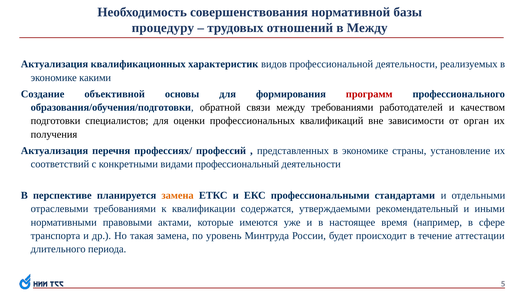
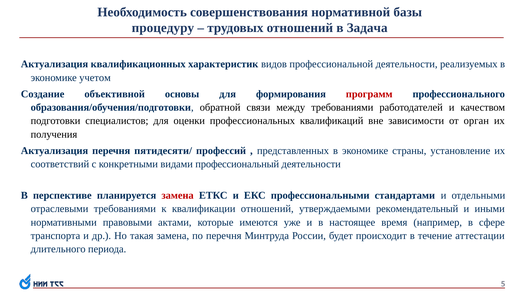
в Между: Между -> Задача
какими: какими -> учетом
профессиях/: профессиях/ -> пятидесяти/
замена at (178, 195) colour: orange -> red
квалификации содержатся: содержатся -> отношений
по уровень: уровень -> перечня
